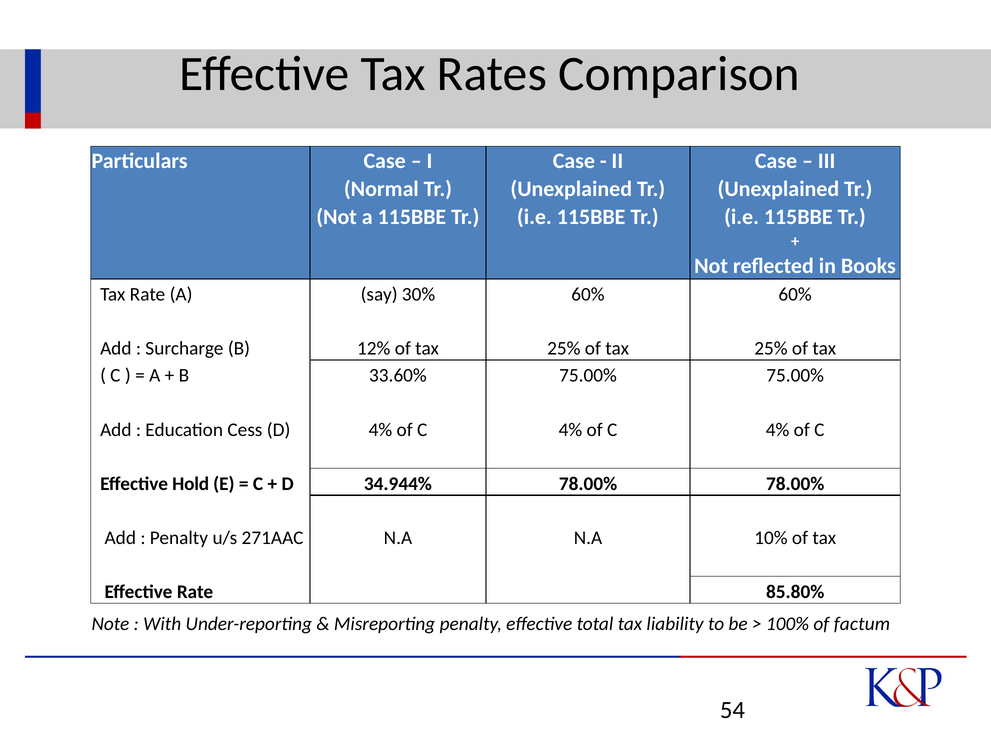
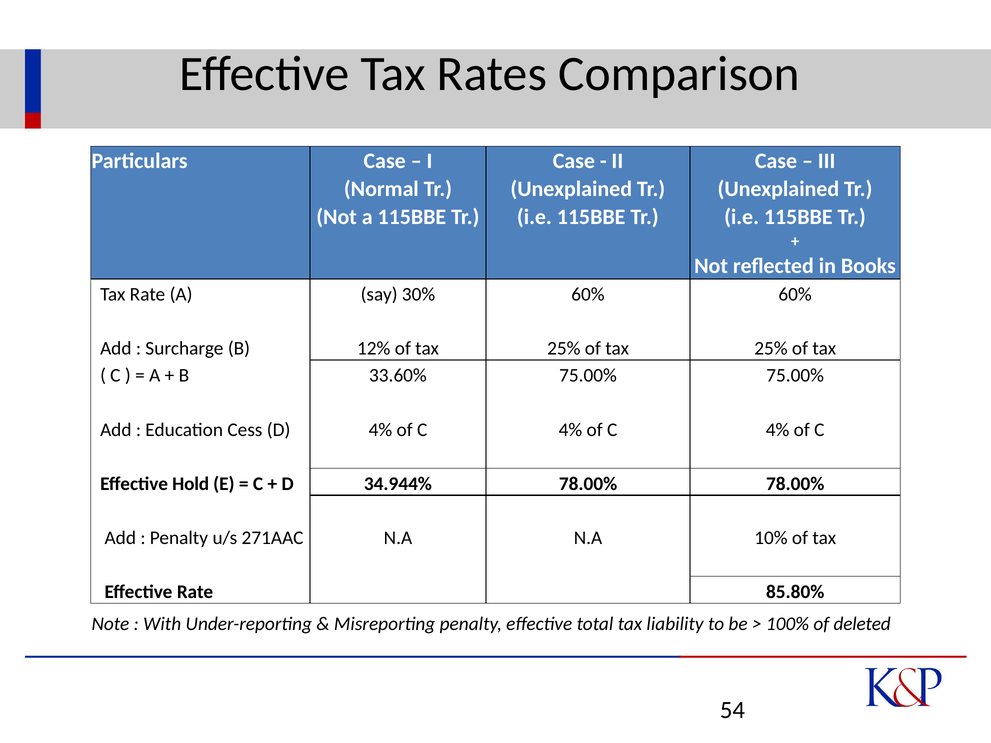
factum: factum -> deleted
